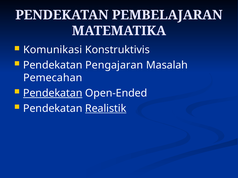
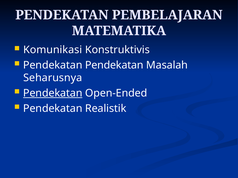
Pendekatan Pengajaran: Pengajaran -> Pendekatan
Pemecahan: Pemecahan -> Seharusnya
Realistik underline: present -> none
